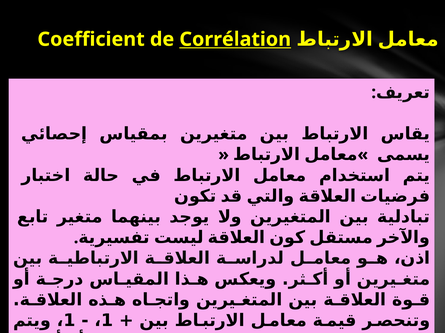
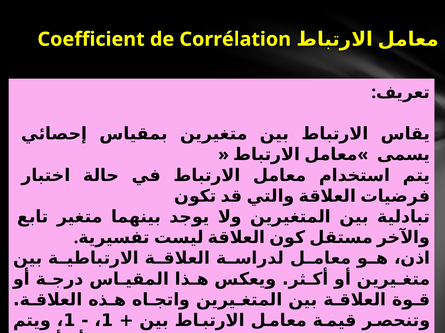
Corrélation underline: present -> none
